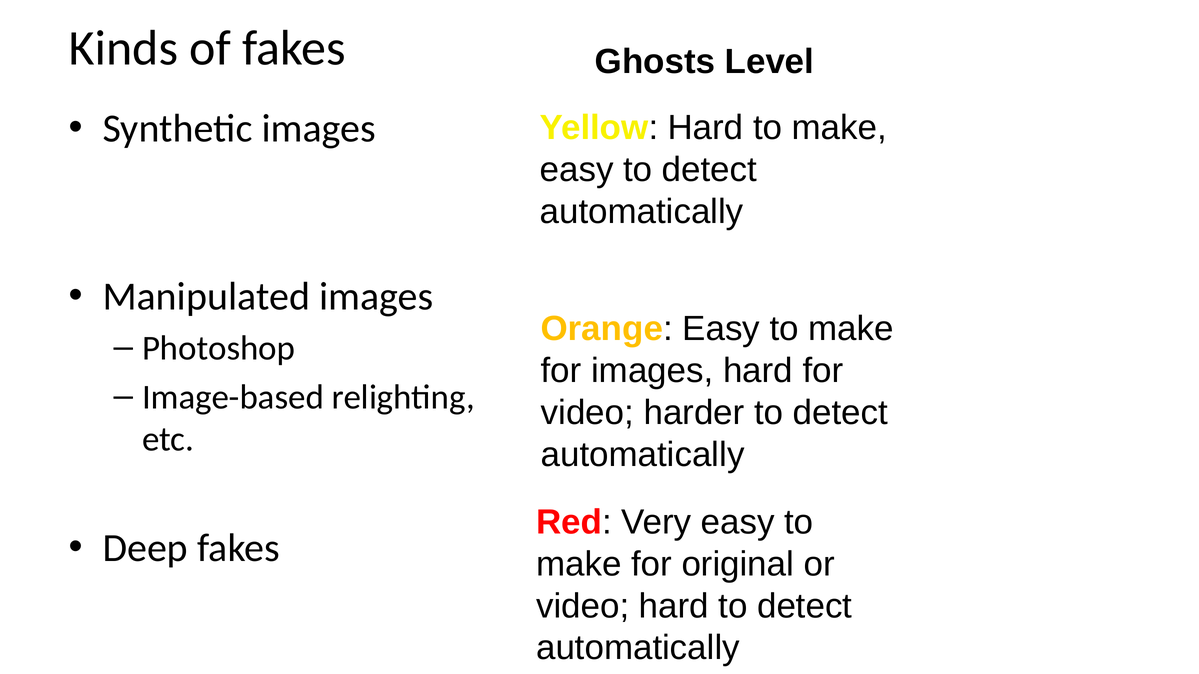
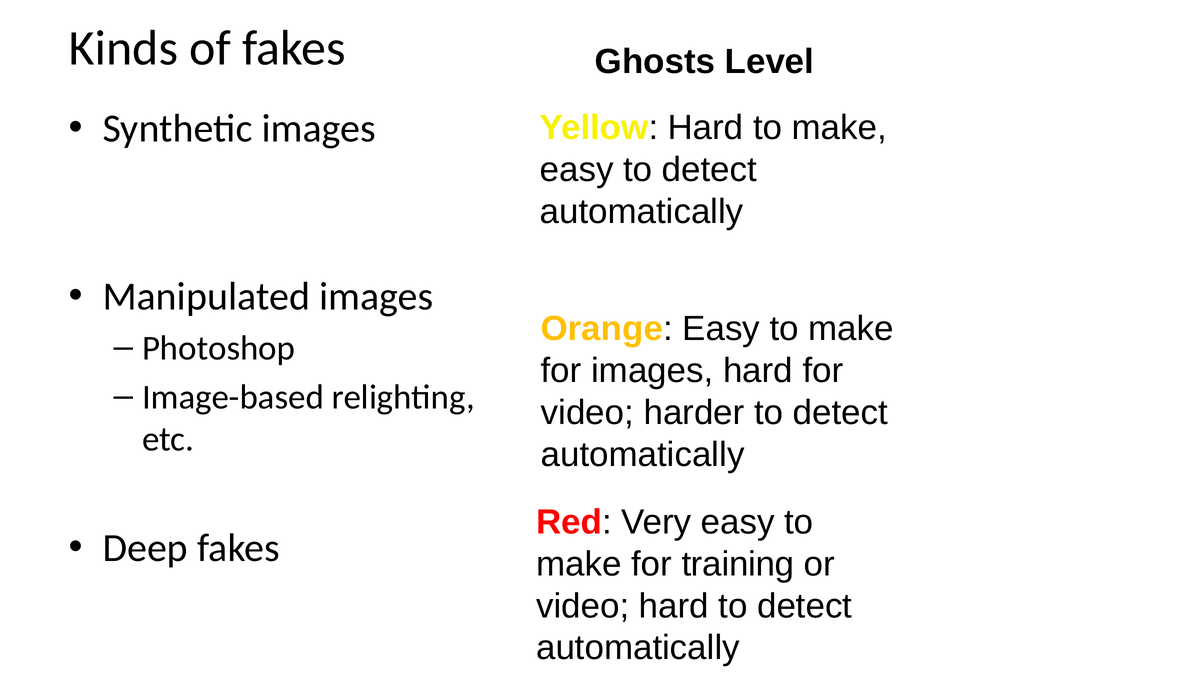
original: original -> training
